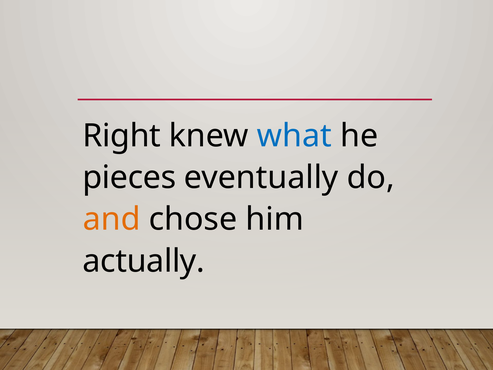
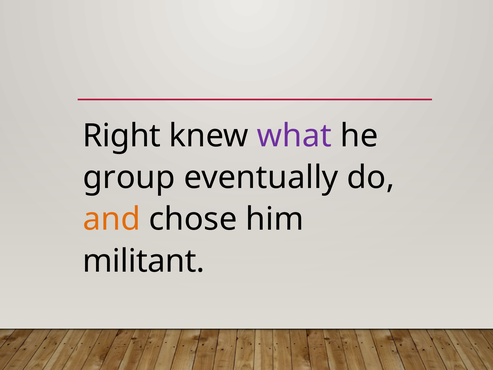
what colour: blue -> purple
pieces: pieces -> group
actually: actually -> militant
